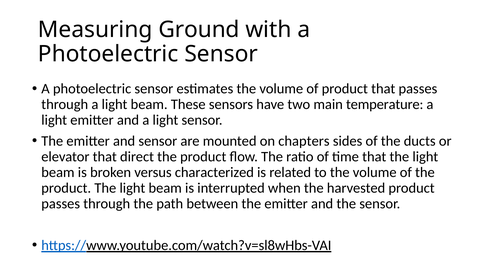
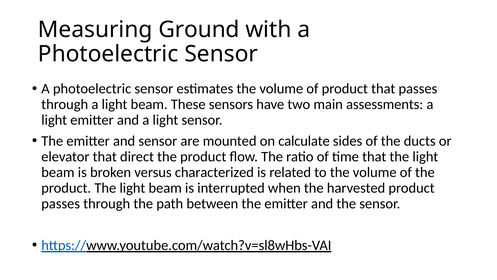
temperature: temperature -> assessments
chapters: chapters -> calculate
